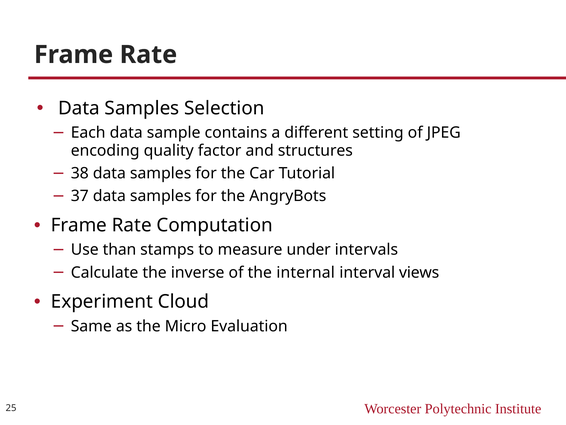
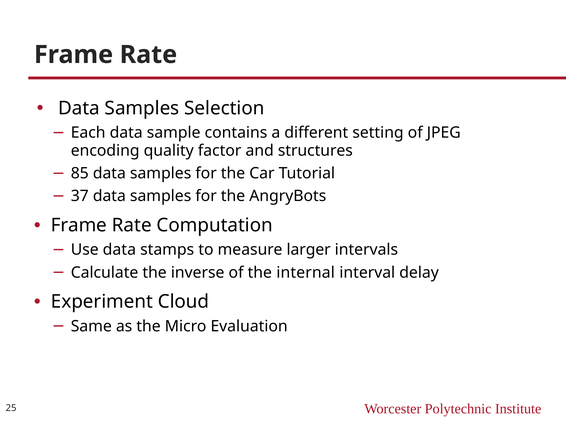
38: 38 -> 85
Use than: than -> data
under: under -> larger
views: views -> delay
